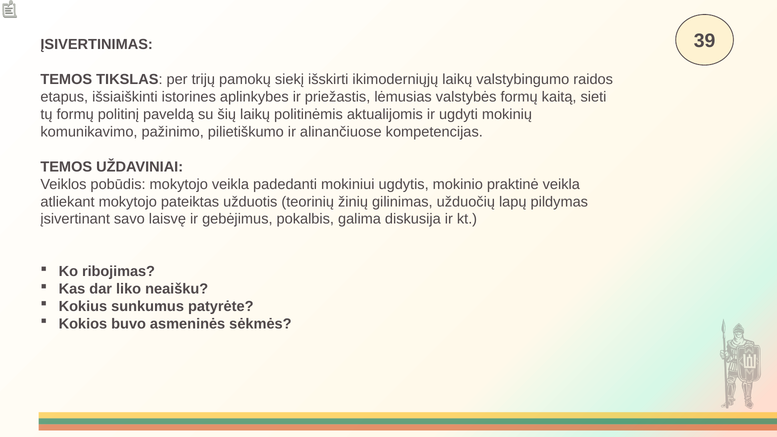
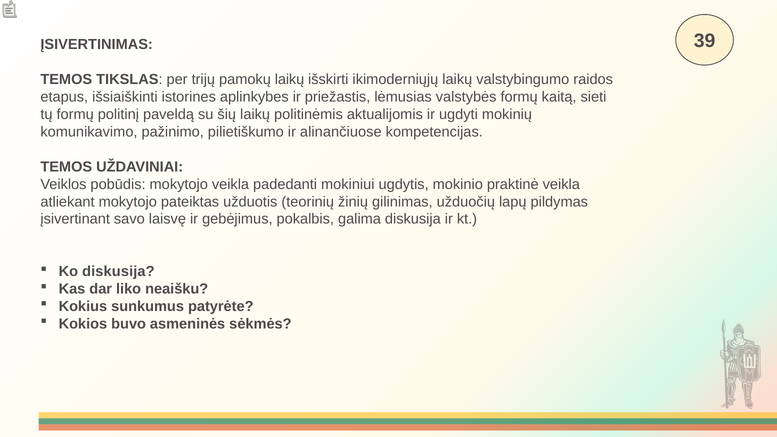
pamokų siekį: siekį -> laikų
Ko ribojimas: ribojimas -> diskusija
